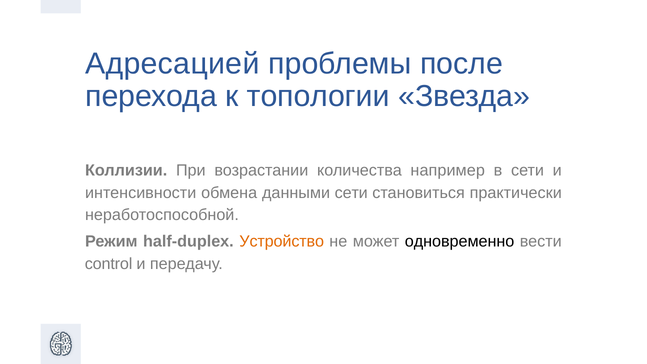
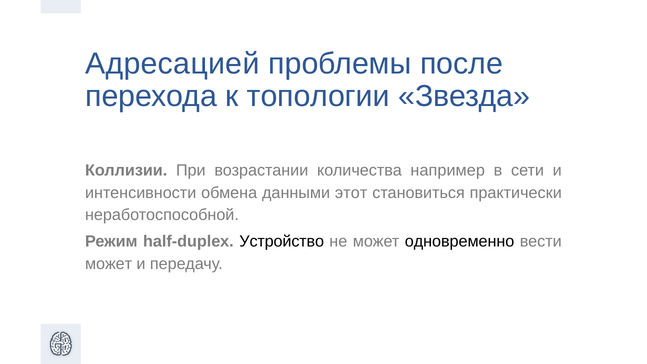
данными сети: сети -> этот
Устройство colour: orange -> black
control at (109, 264): control -> может
